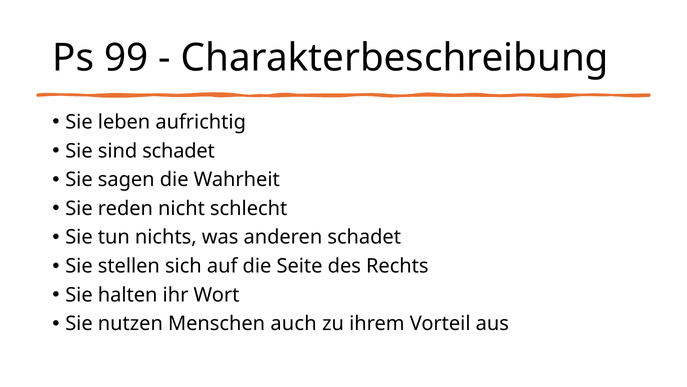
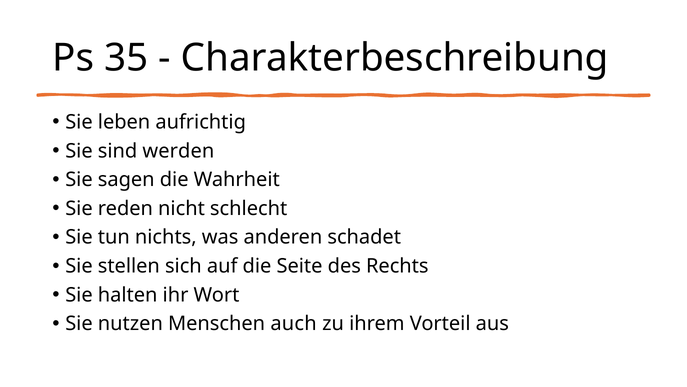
99: 99 -> 35
sind schadet: schadet -> werden
